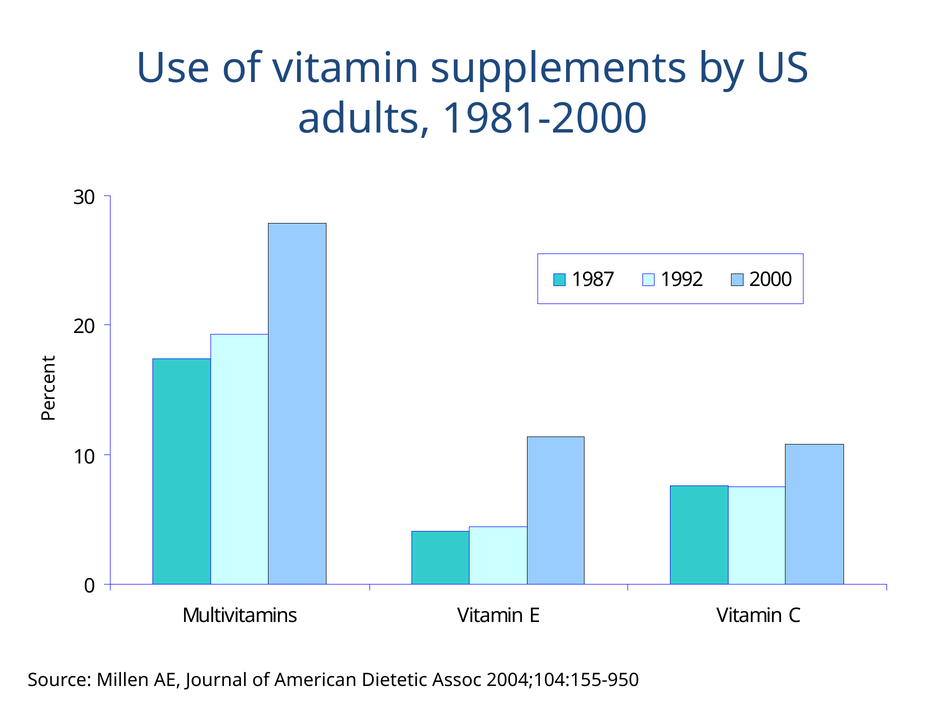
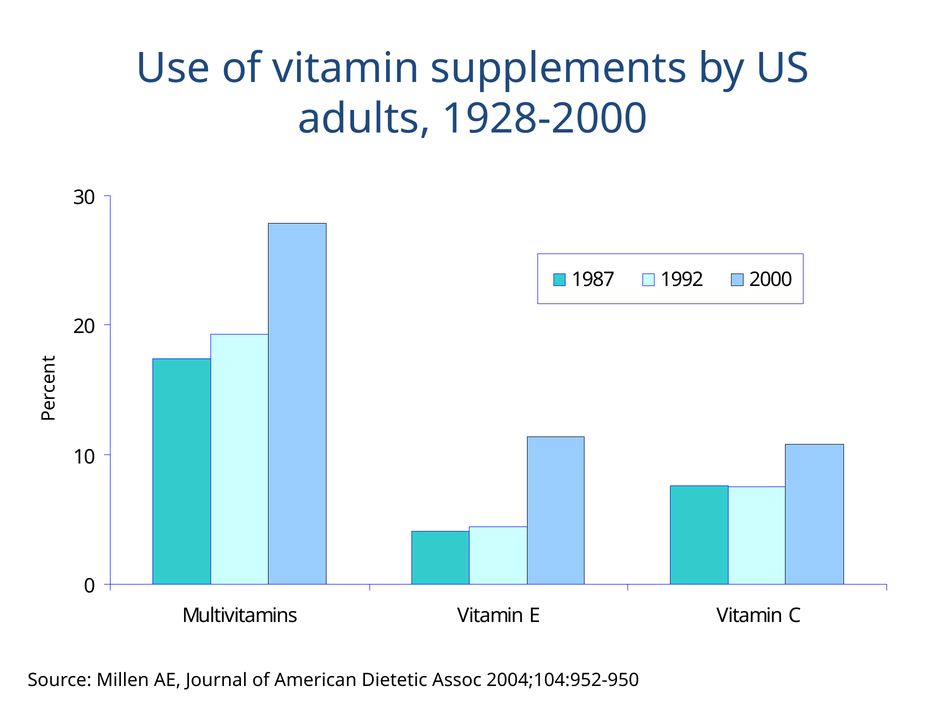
1981-2000: 1981-2000 -> 1928-2000
2004;104:155-950: 2004;104:155-950 -> 2004;104:952-950
